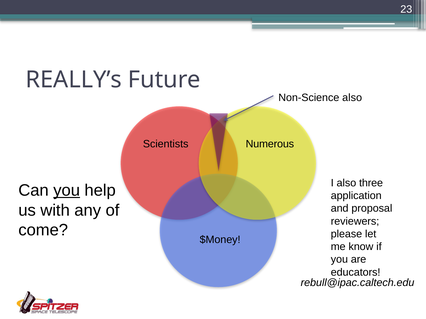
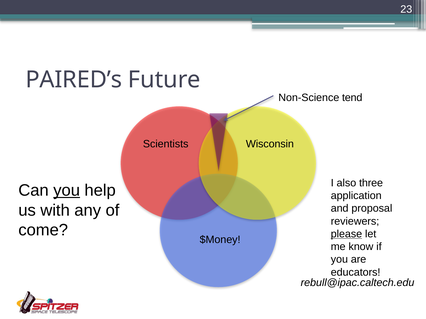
REALLY’s: REALLY’s -> PAIRED’s
Non-Science also: also -> tend
Numerous: Numerous -> Wisconsin
please underline: none -> present
